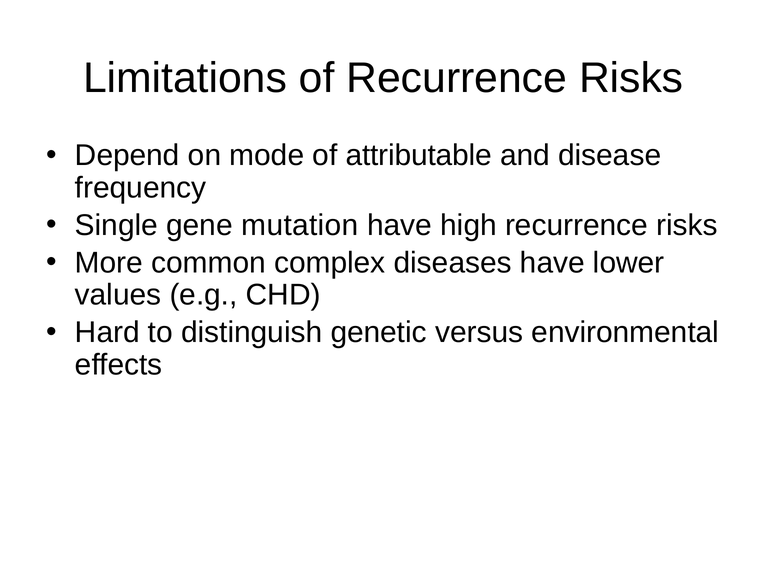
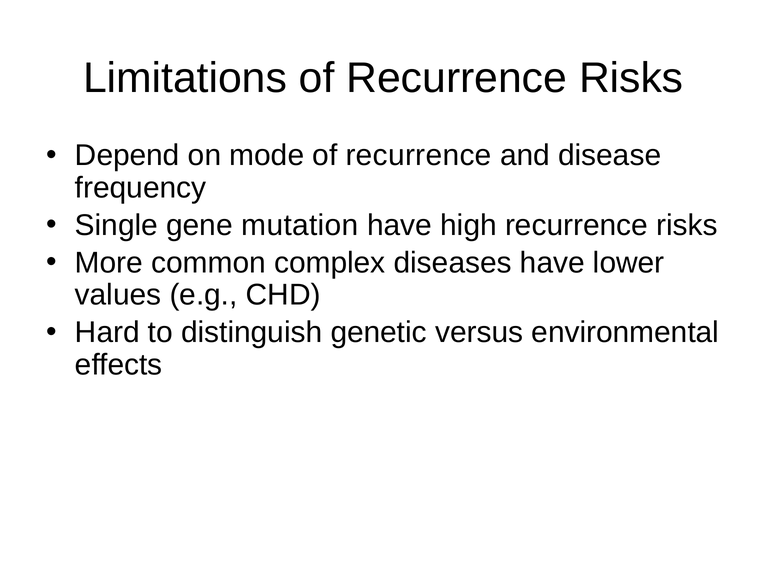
mode of attributable: attributable -> recurrence
